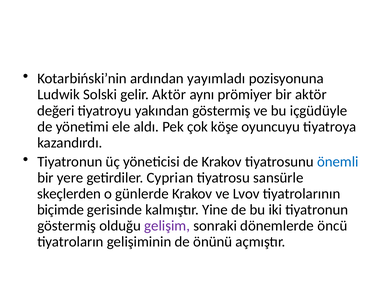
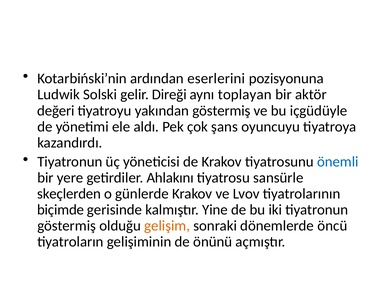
yayımladı: yayımladı -> eserlerini
gelir Aktör: Aktör -> Direği
prömiyer: prömiyer -> toplayan
köşe: köşe -> şans
Cyprian: Cyprian -> Ahlakını
gelişim colour: purple -> orange
